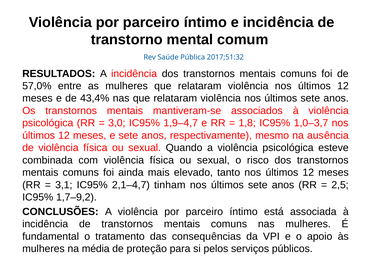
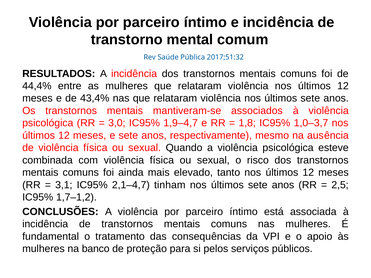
57,0%: 57,0% -> 44,4%
1,7–9,2: 1,7–9,2 -> 1,7–1,2
média: média -> banco
